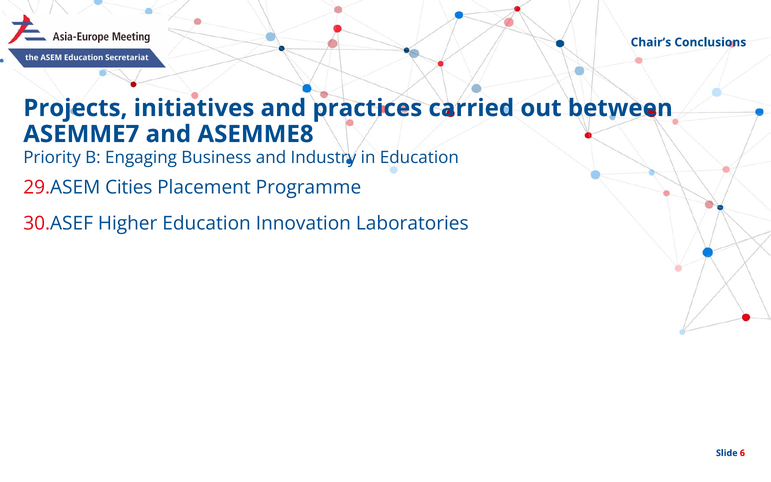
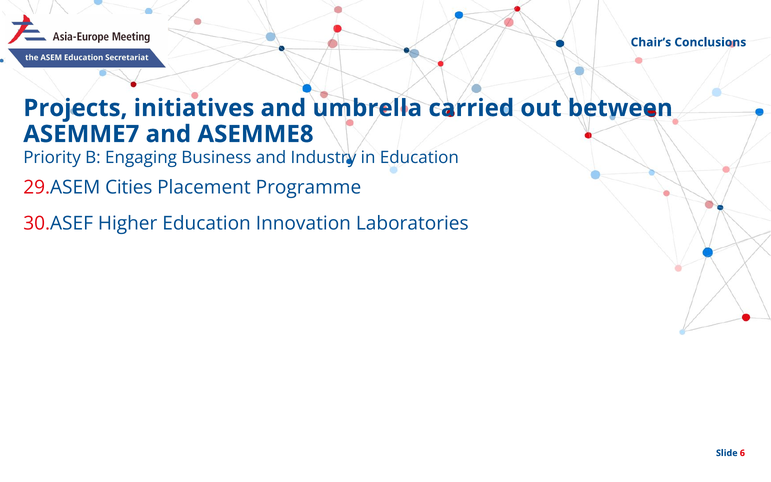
practices: practices -> umbrella
